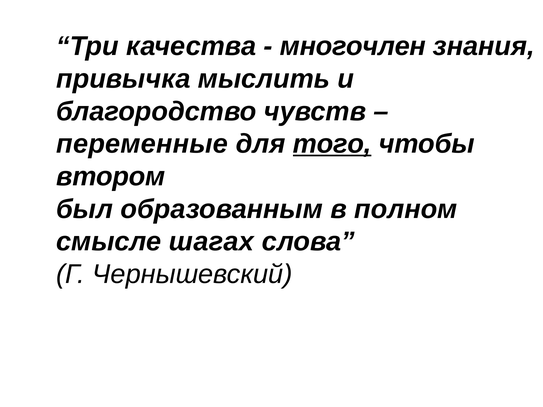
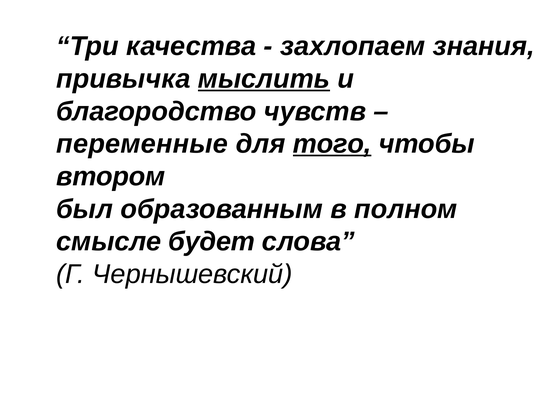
многочлен: многочлен -> захлопаем
мыслить underline: none -> present
шагах: шагах -> будет
